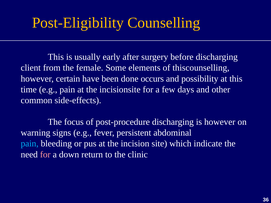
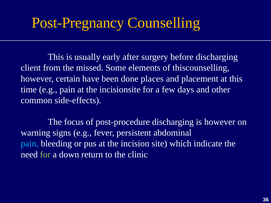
Post-Eligibility: Post-Eligibility -> Post-Pregnancy
female: female -> missed
occurs: occurs -> places
possibility: possibility -> placement
for at (45, 155) colour: pink -> light green
